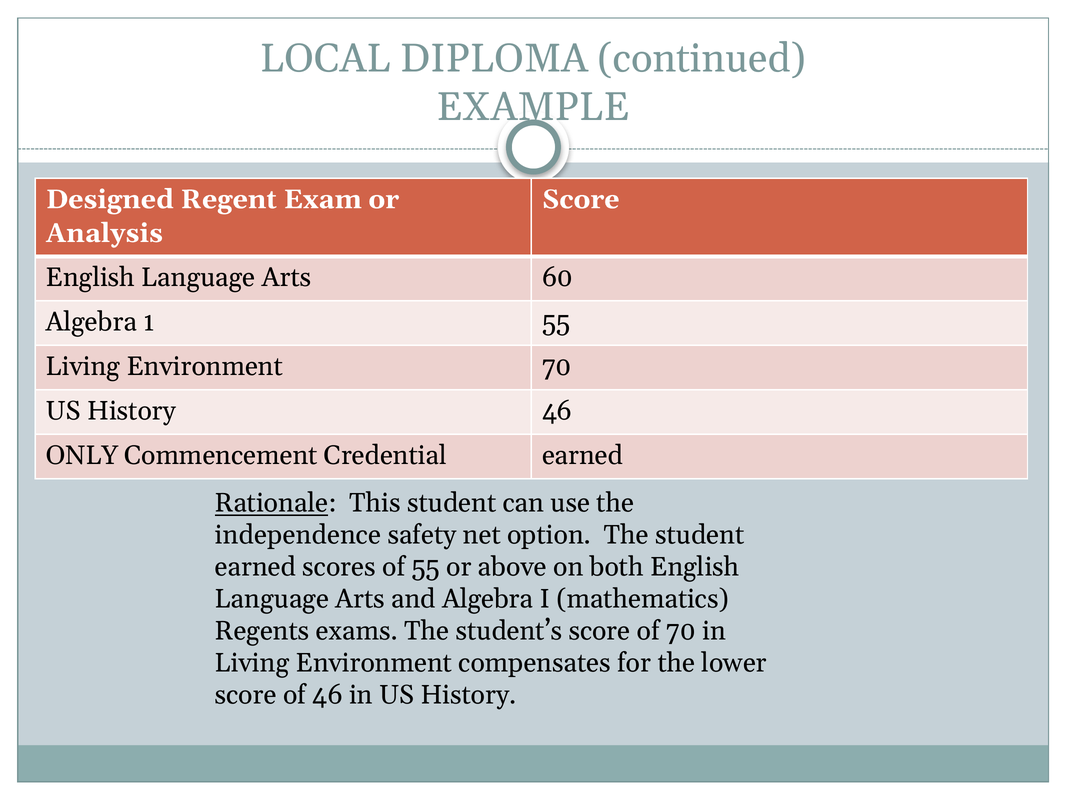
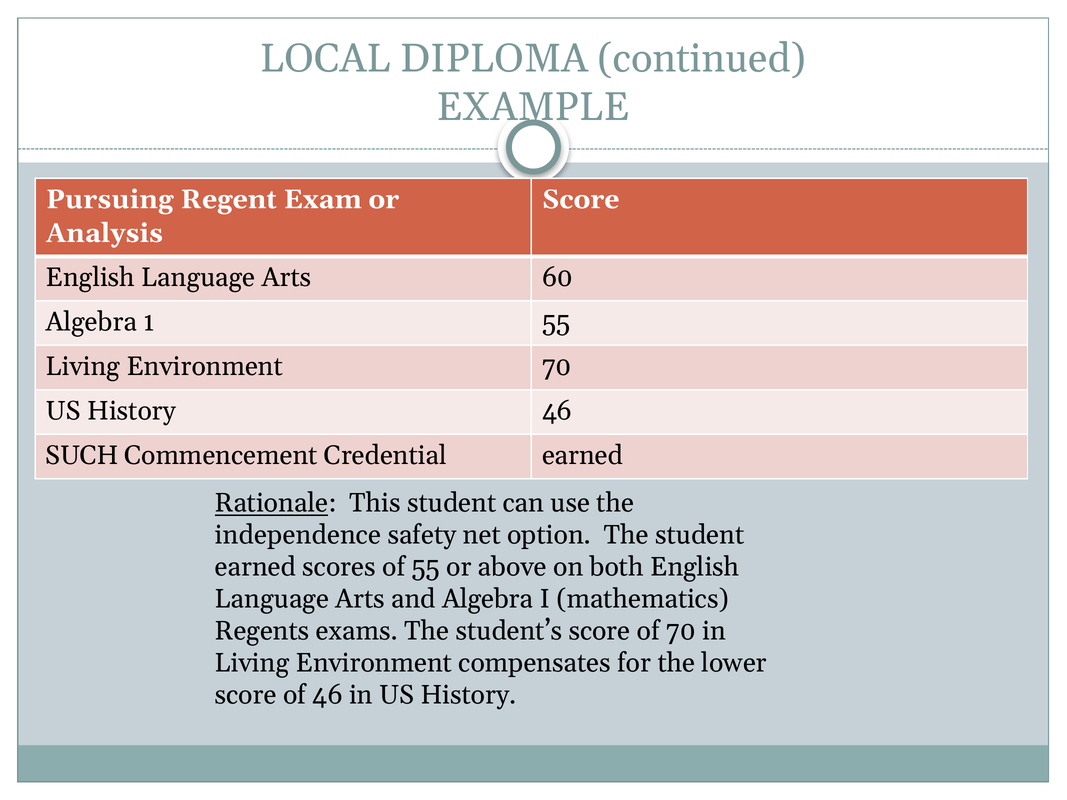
Designed: Designed -> Pursuing
ONLY: ONLY -> SUCH
